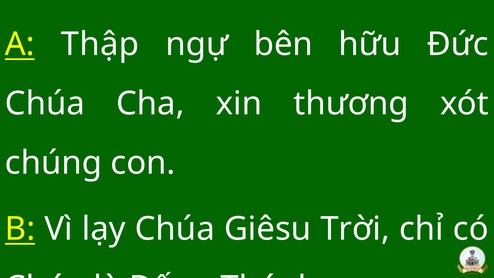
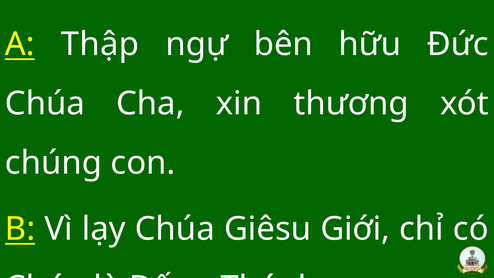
Trời: Trời -> Giới
